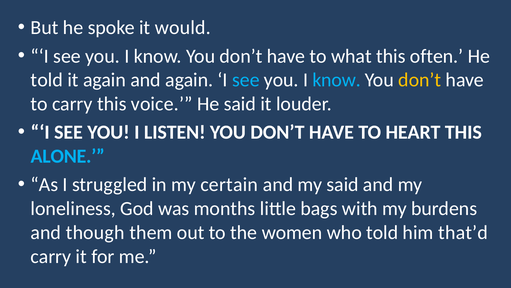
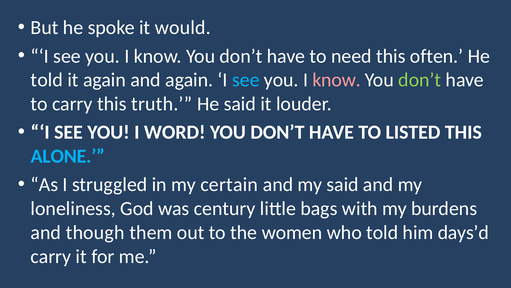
what: what -> need
know at (337, 80) colour: light blue -> pink
don’t at (420, 80) colour: yellow -> light green
voice: voice -> truth
LISTEN: LISTEN -> WORD
HEART: HEART -> LISTED
months: months -> century
that’d: that’d -> days’d
